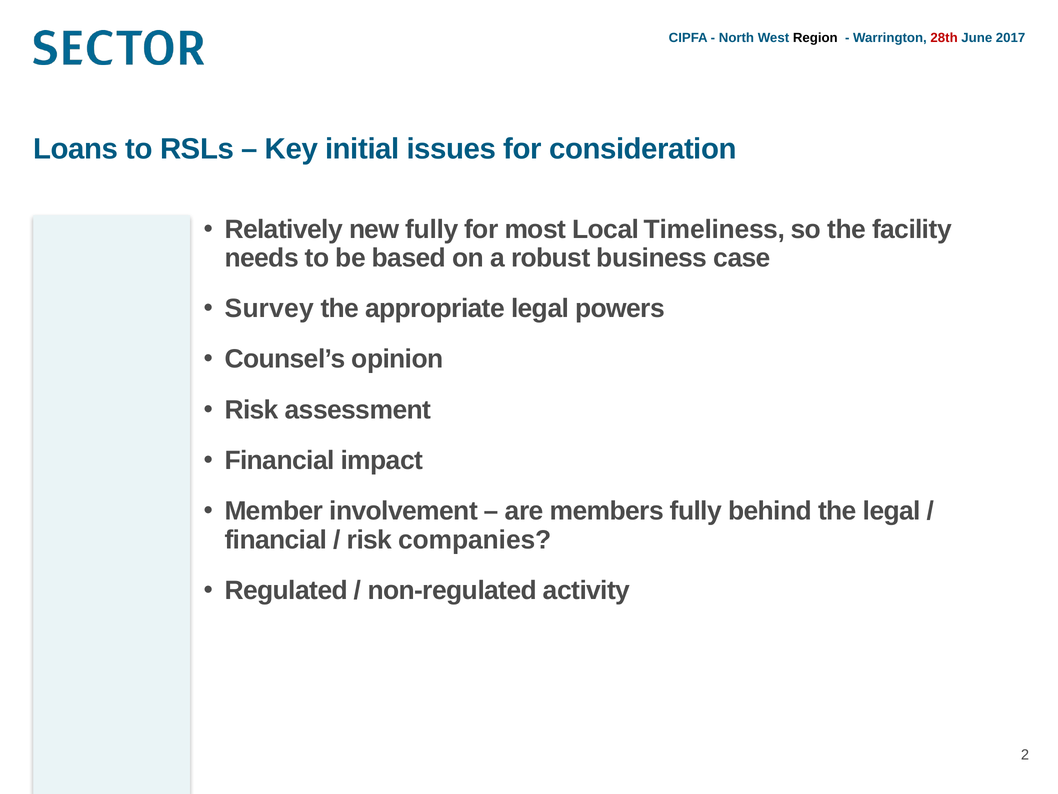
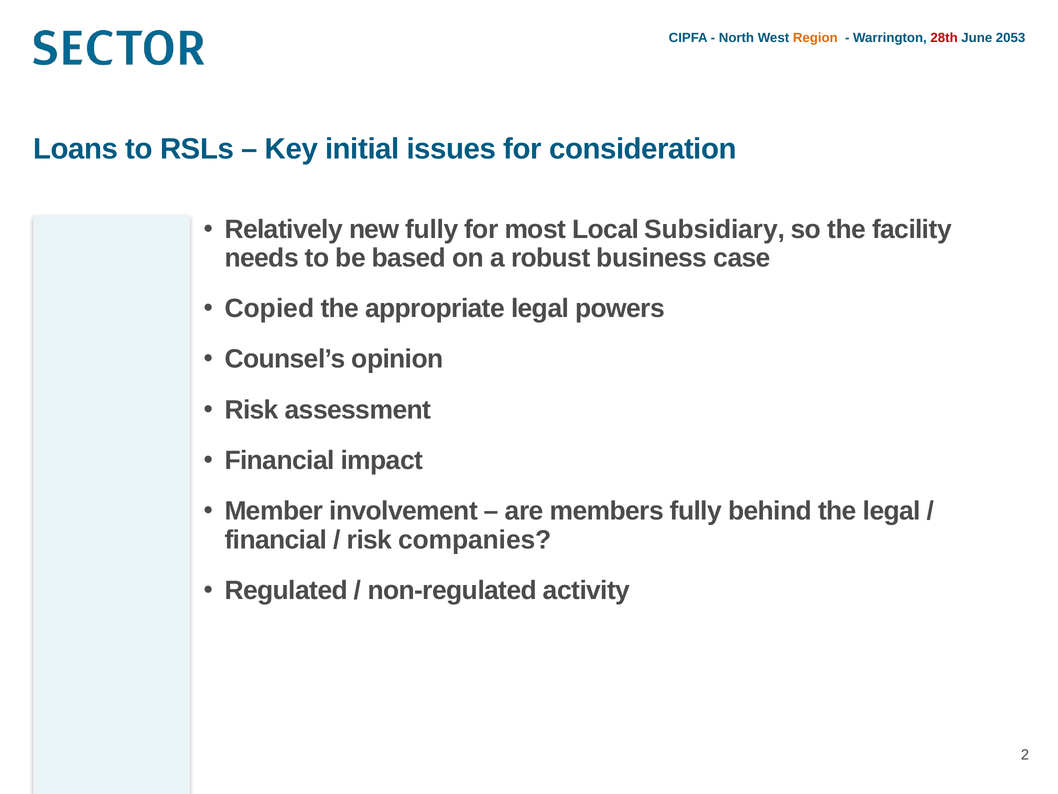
Region colour: black -> orange
2017: 2017 -> 2053
Timeliness: Timeliness -> Subsidiary
Survey: Survey -> Copied
